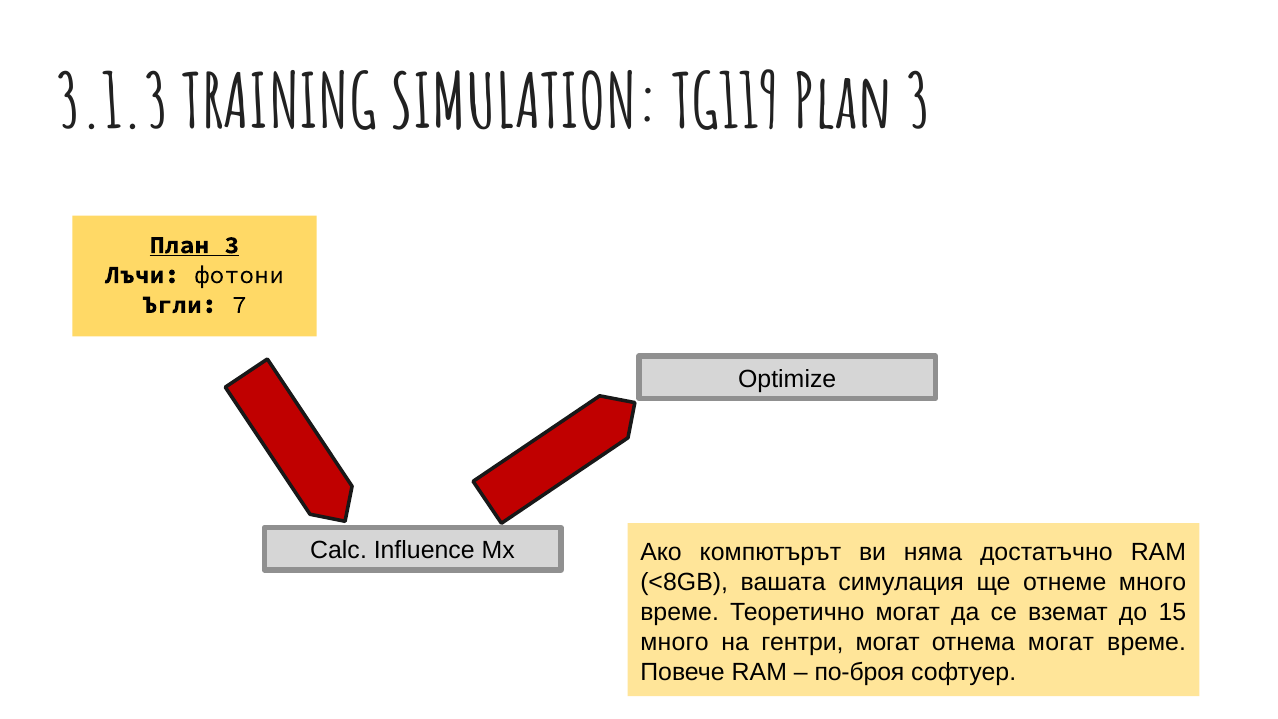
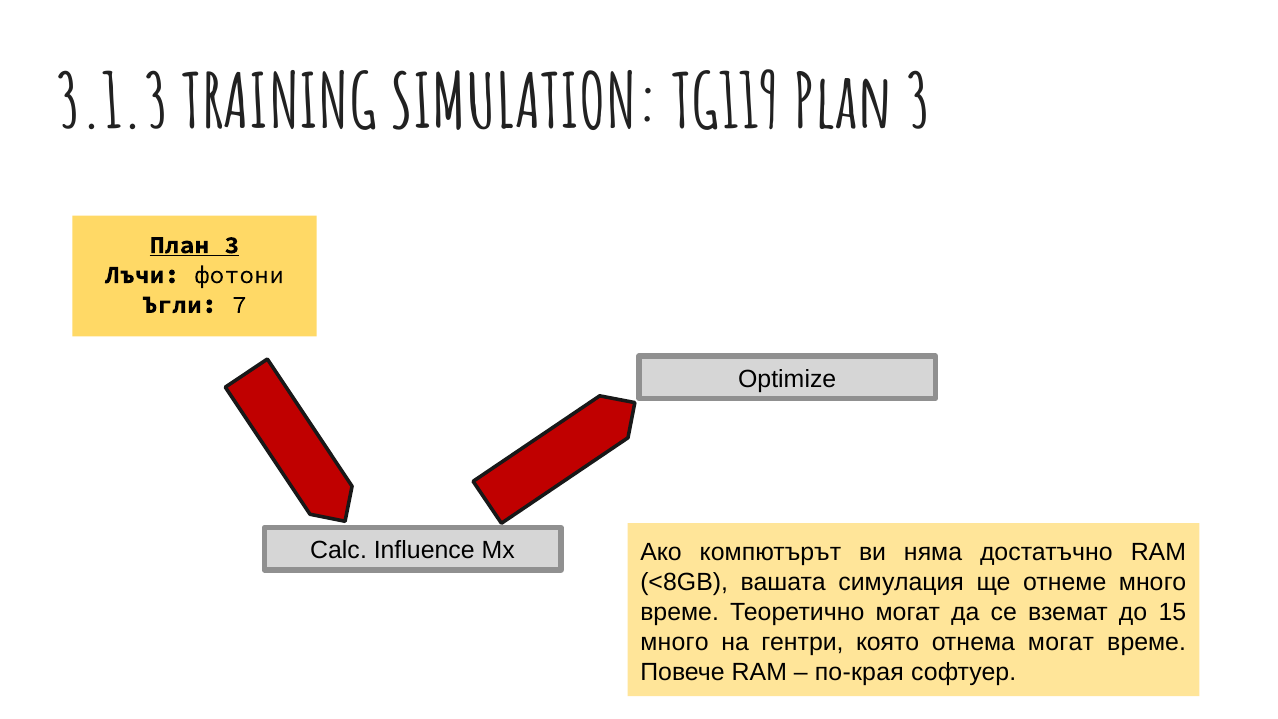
гентри могат: могат -> която
по-броя: по-броя -> по-края
